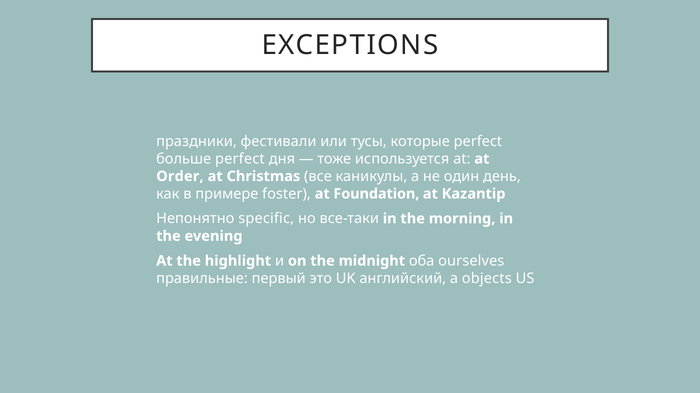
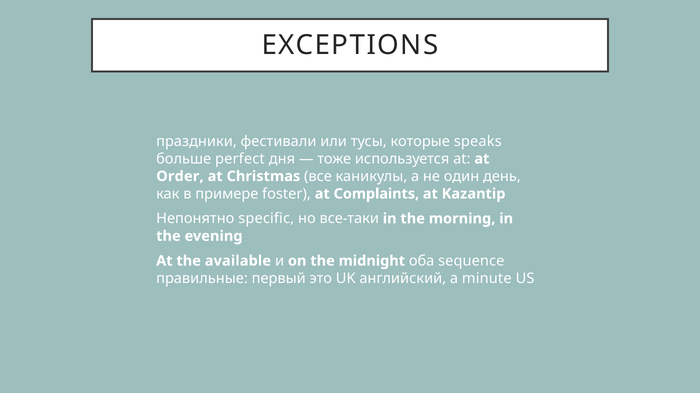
которые perfect: perfect -> speaks
Foundation: Foundation -> Complaints
highlight: highlight -> available
ourselves: ourselves -> sequence
objects: objects -> minute
